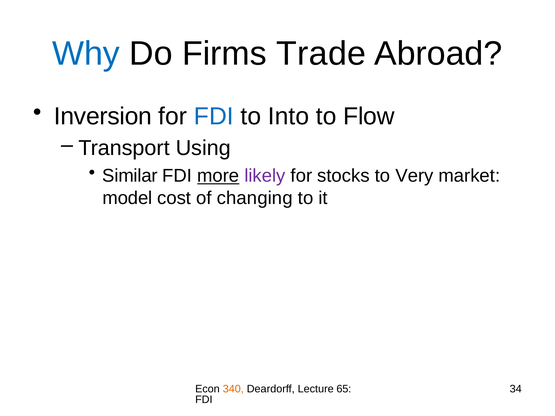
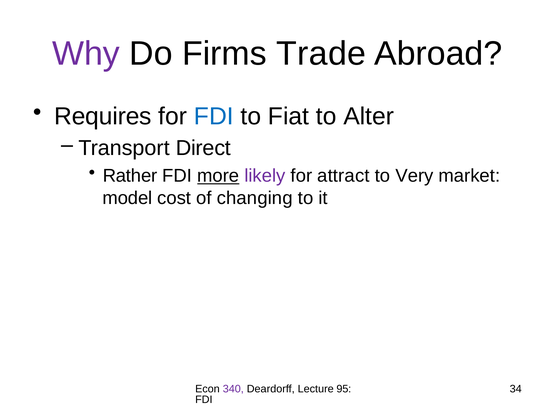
Why colour: blue -> purple
Inversion: Inversion -> Requires
Into: Into -> Fiat
Flow: Flow -> Alter
Using: Using -> Direct
Similar: Similar -> Rather
stocks: stocks -> attract
340 colour: orange -> purple
65: 65 -> 95
